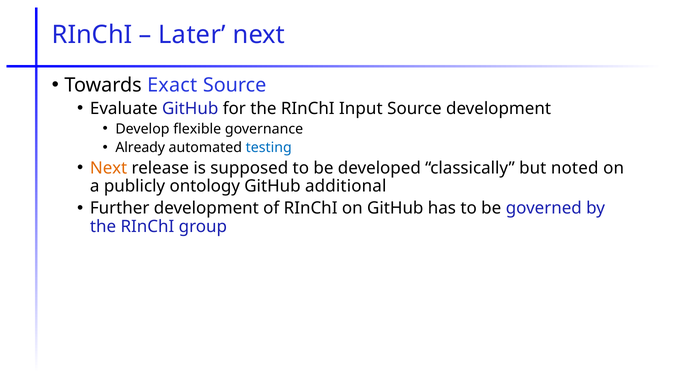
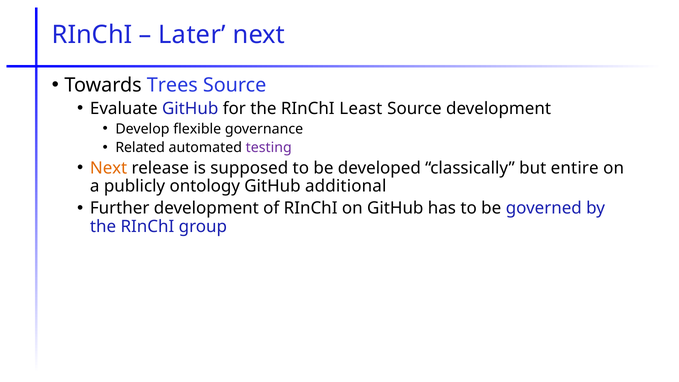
Exact: Exact -> Trees
Input: Input -> Least
Already: Already -> Related
testing colour: blue -> purple
noted: noted -> entire
